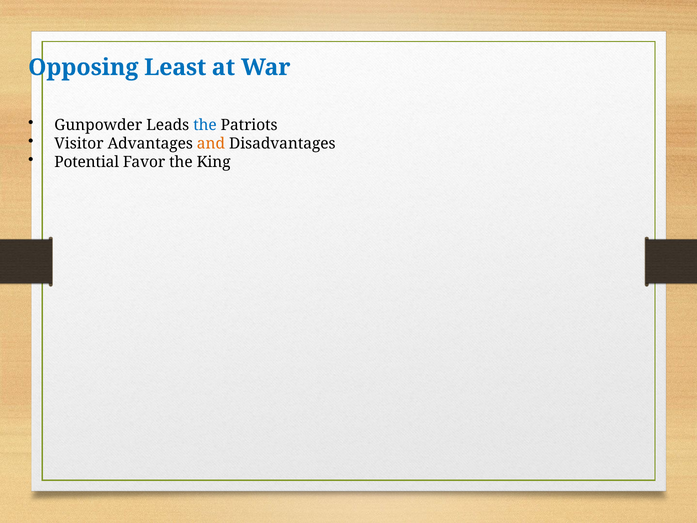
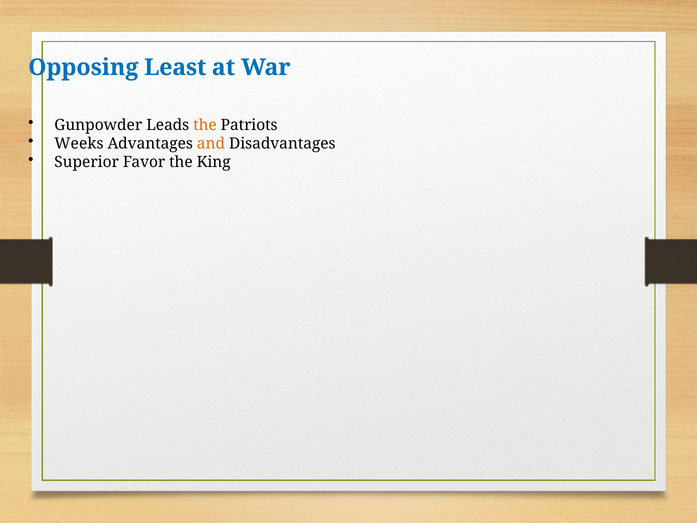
the at (205, 125) colour: blue -> orange
Visitor: Visitor -> Weeks
Potential: Potential -> Superior
